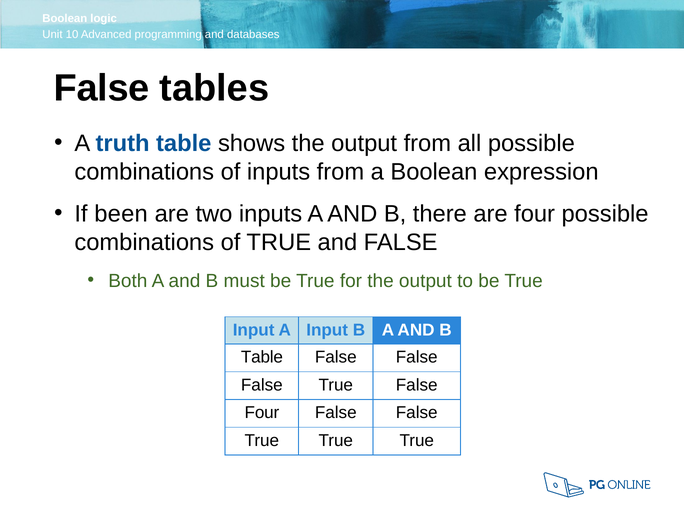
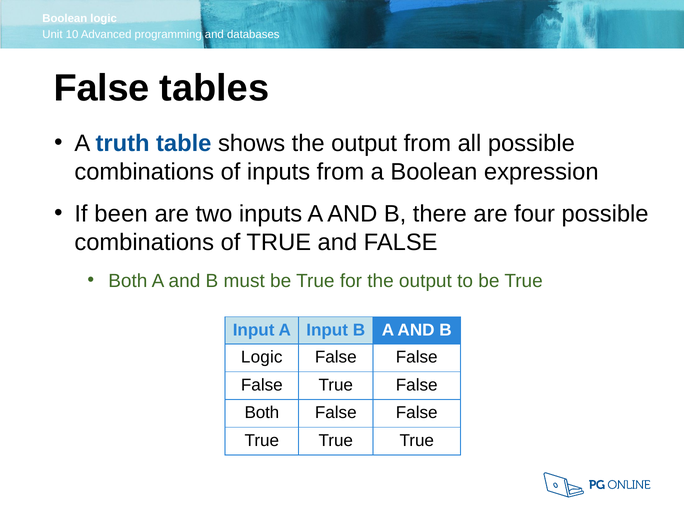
Table at (262, 357): Table -> Logic
Four at (262, 413): Four -> Both
